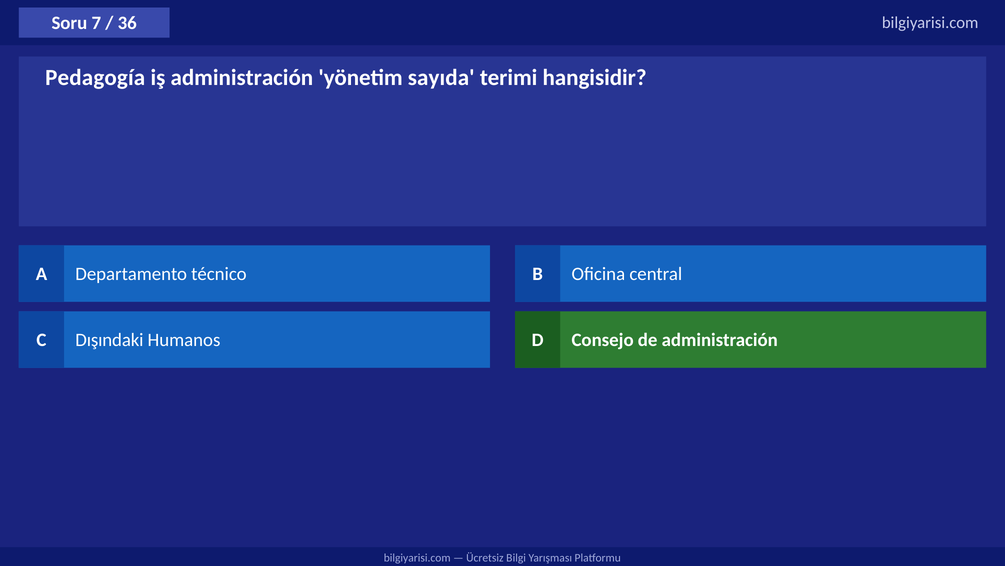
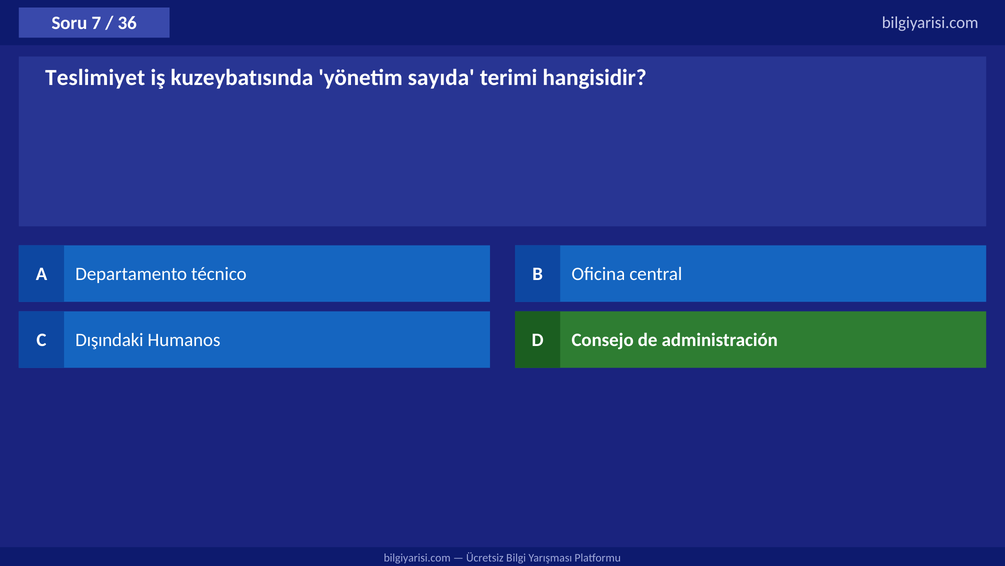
Pedagogía: Pedagogía -> Teslimiyet
iş administración: administración -> kuzeybatısında
